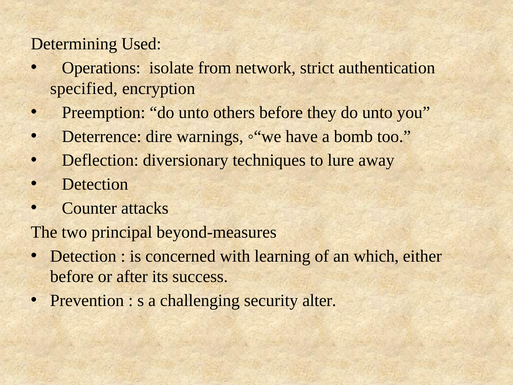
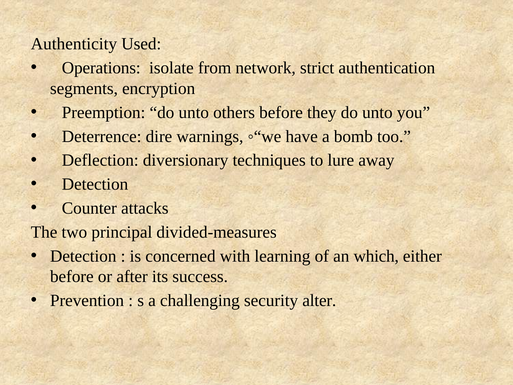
Determining: Determining -> Authenticity
specified: specified -> segments
beyond-measures: beyond-measures -> divided-measures
